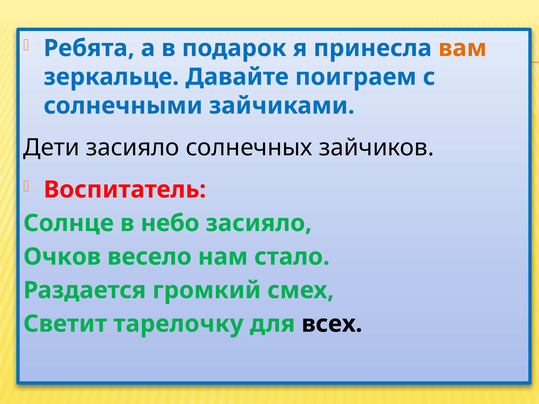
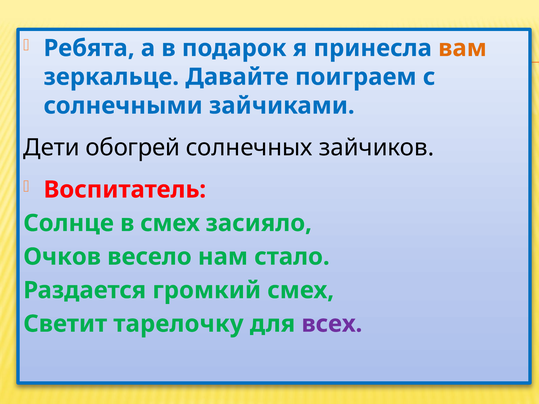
Дети засияло: засияло -> обогрей
в небо: небо -> смех
всех colour: black -> purple
